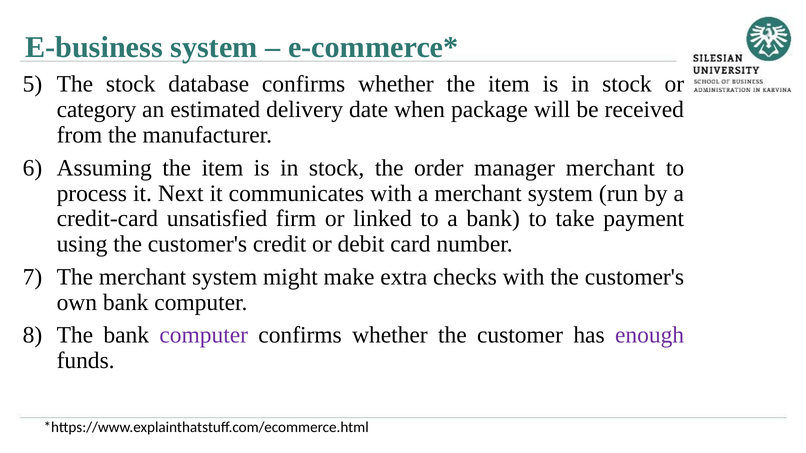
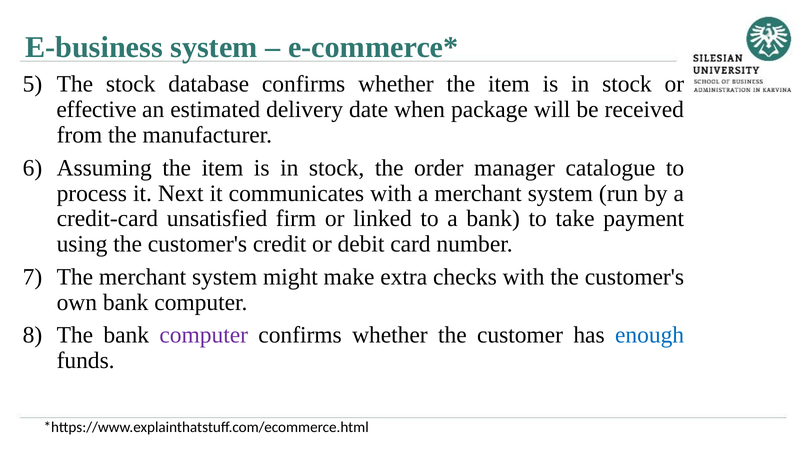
category: category -> effective
manager merchant: merchant -> catalogue
enough colour: purple -> blue
